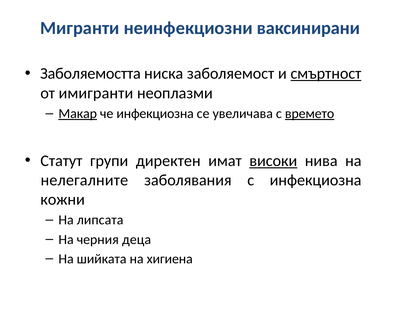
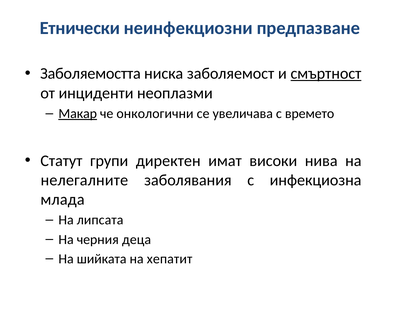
Мигранти: Мигранти -> Етнически
ваксинирани: ваксинирани -> предпазване
имигранти: имигранти -> инциденти
че инфекциозна: инфекциозна -> онкологични
времето underline: present -> none
високи underline: present -> none
кожни: кожни -> млада
хигиена: хигиена -> хепатит
